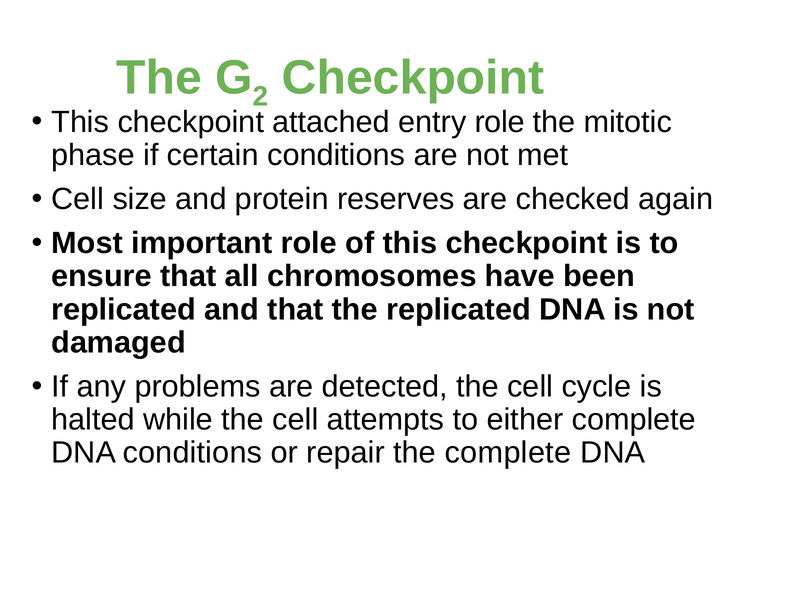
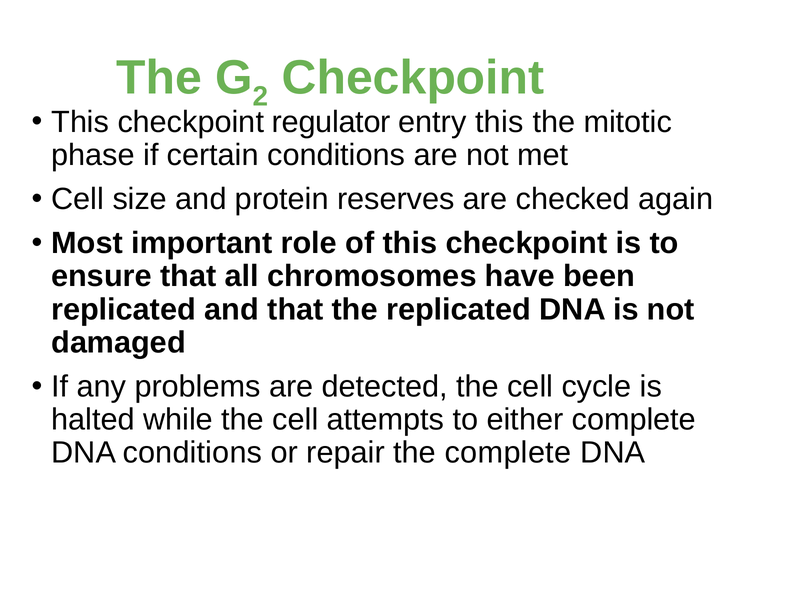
attached: attached -> regulator
entry role: role -> this
